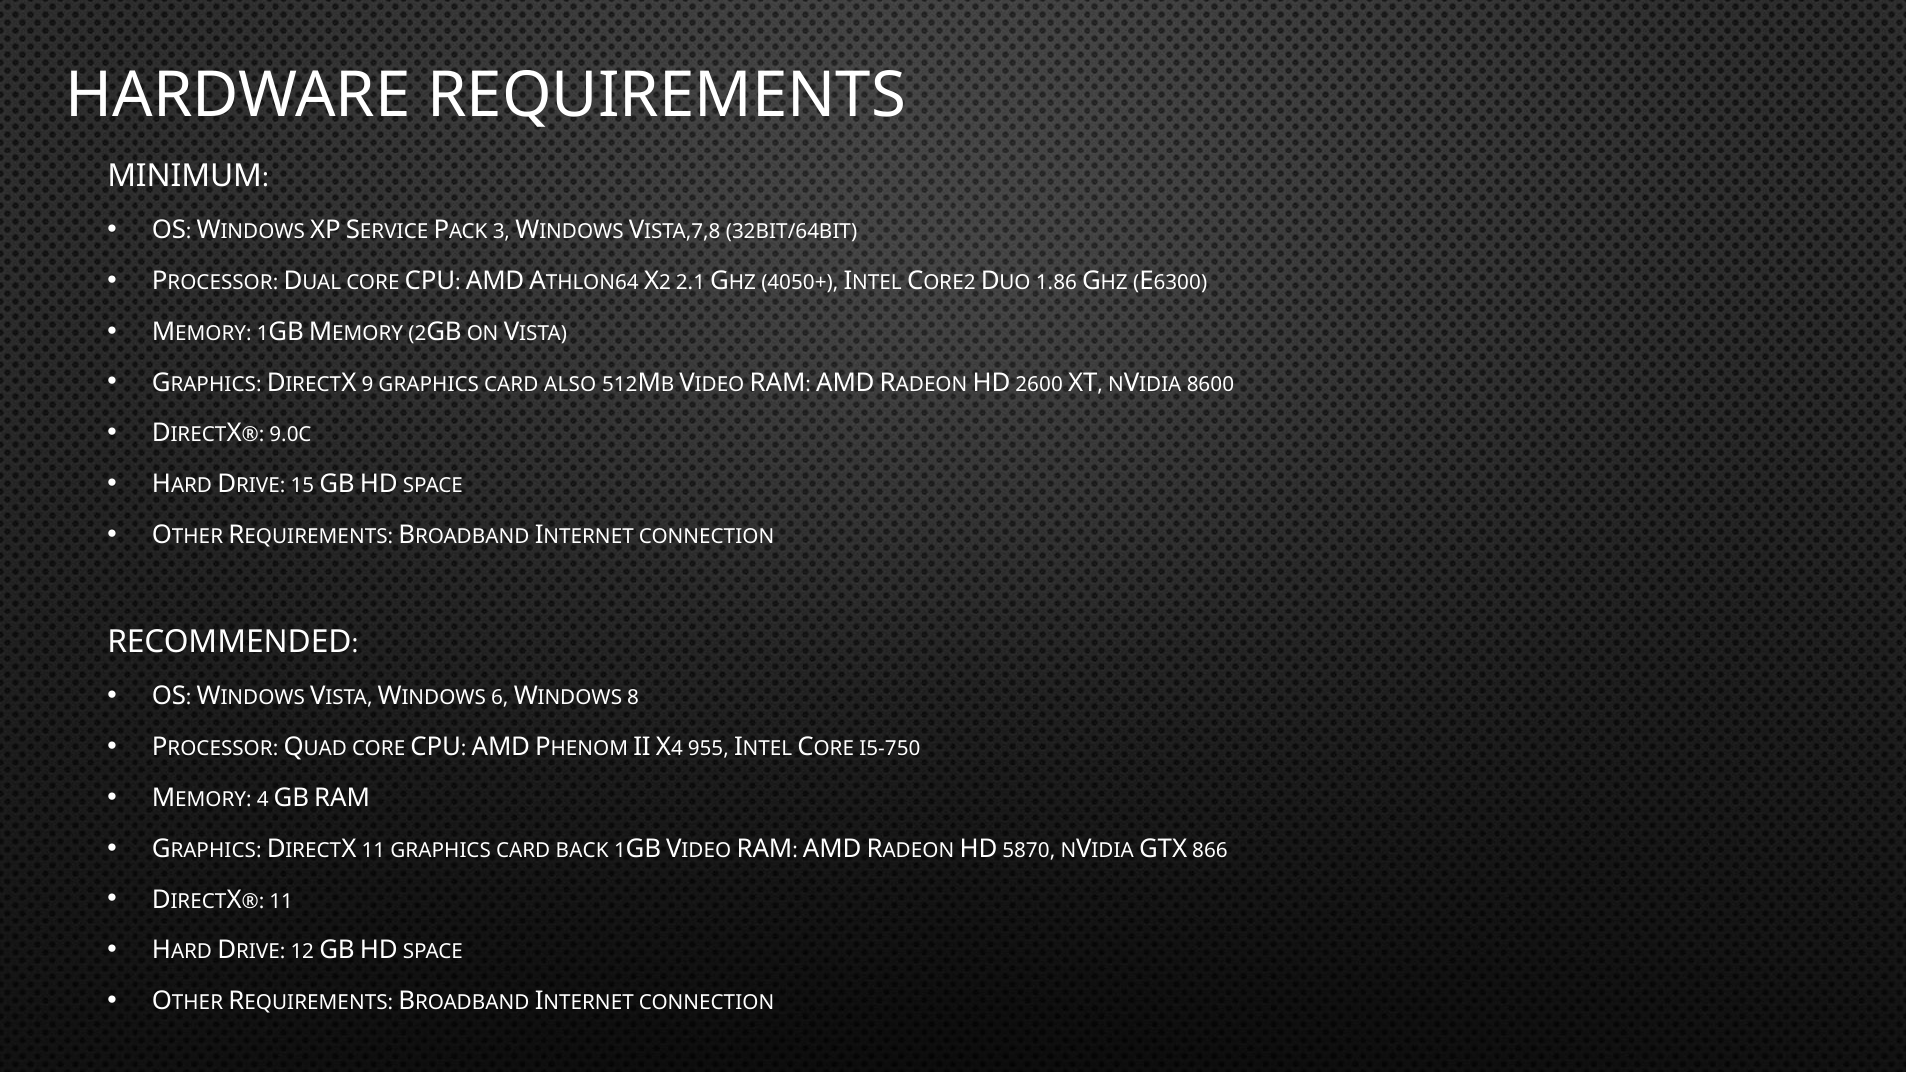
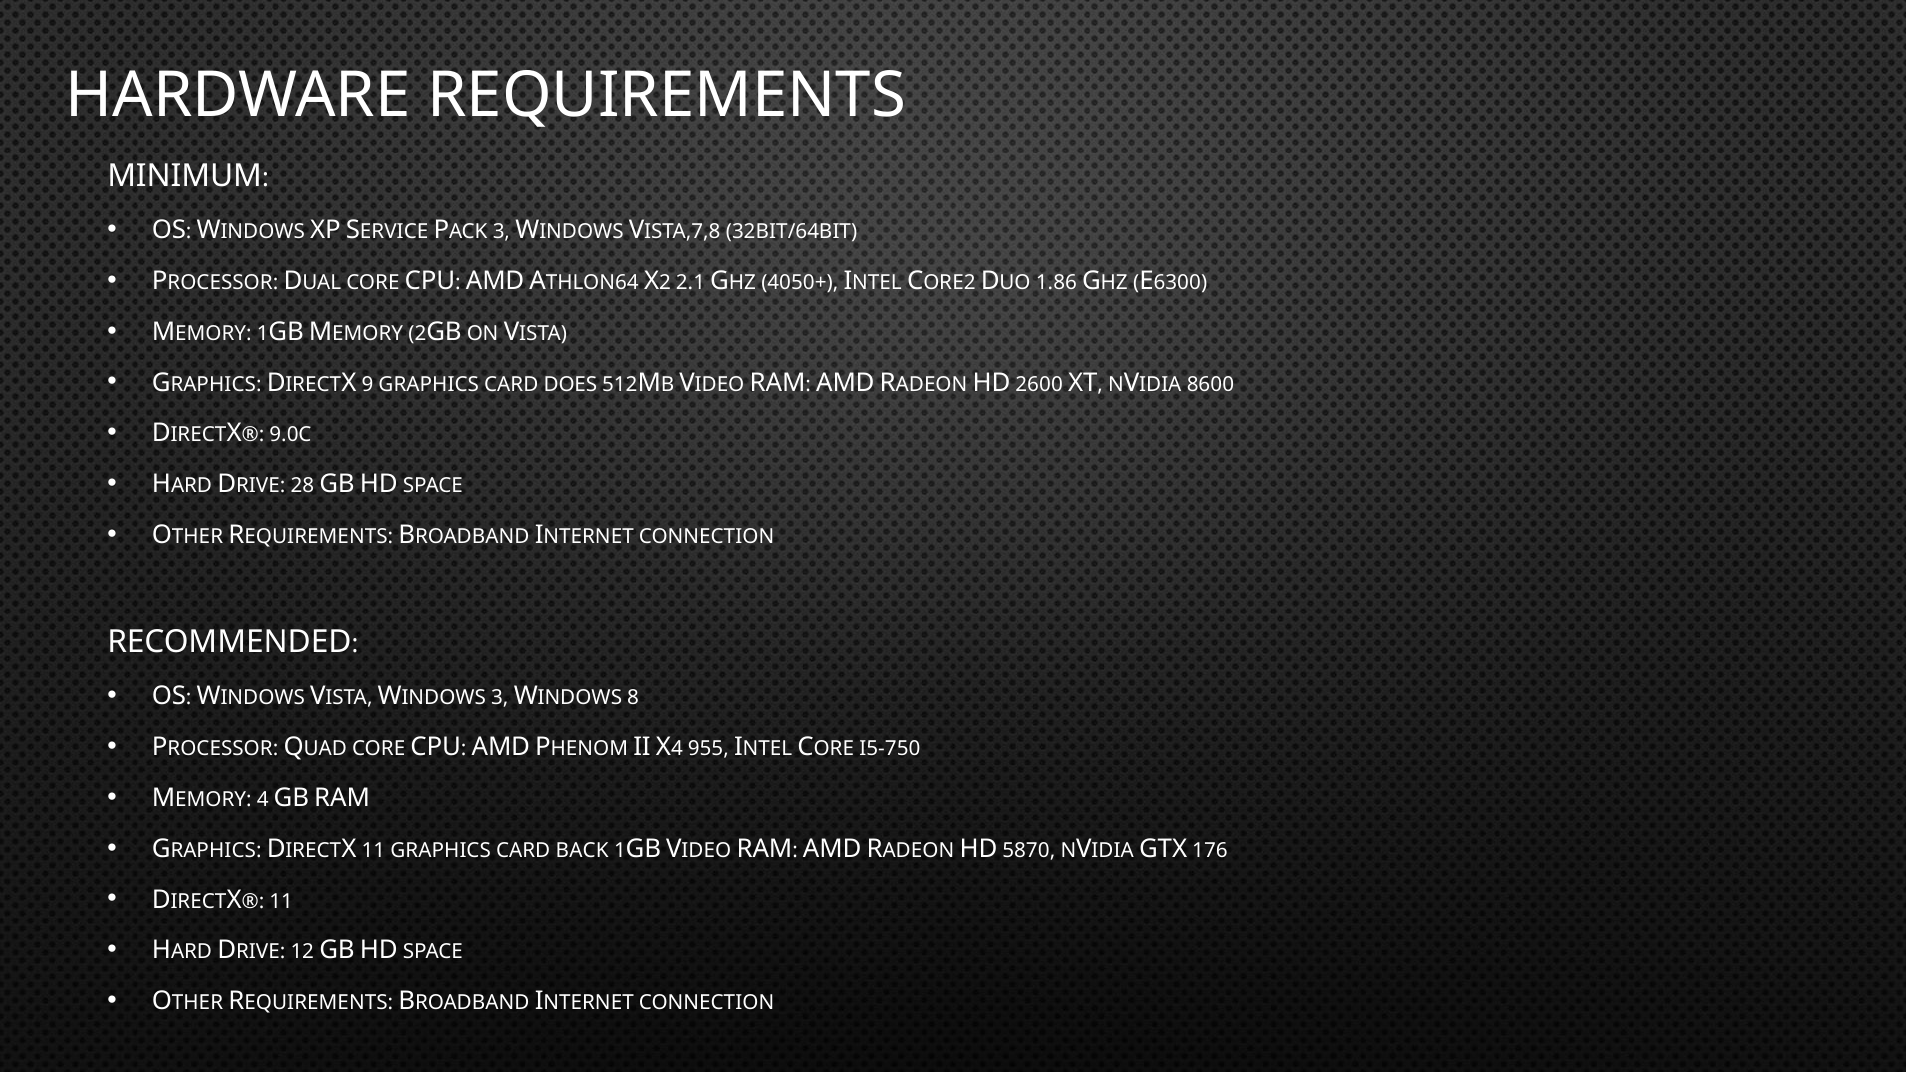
ALSO: ALSO -> DOES
15: 15 -> 28
WINDOWS 6: 6 -> 3
866: 866 -> 176
